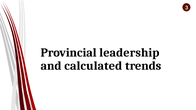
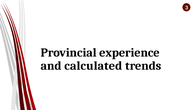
leadership: leadership -> experience
